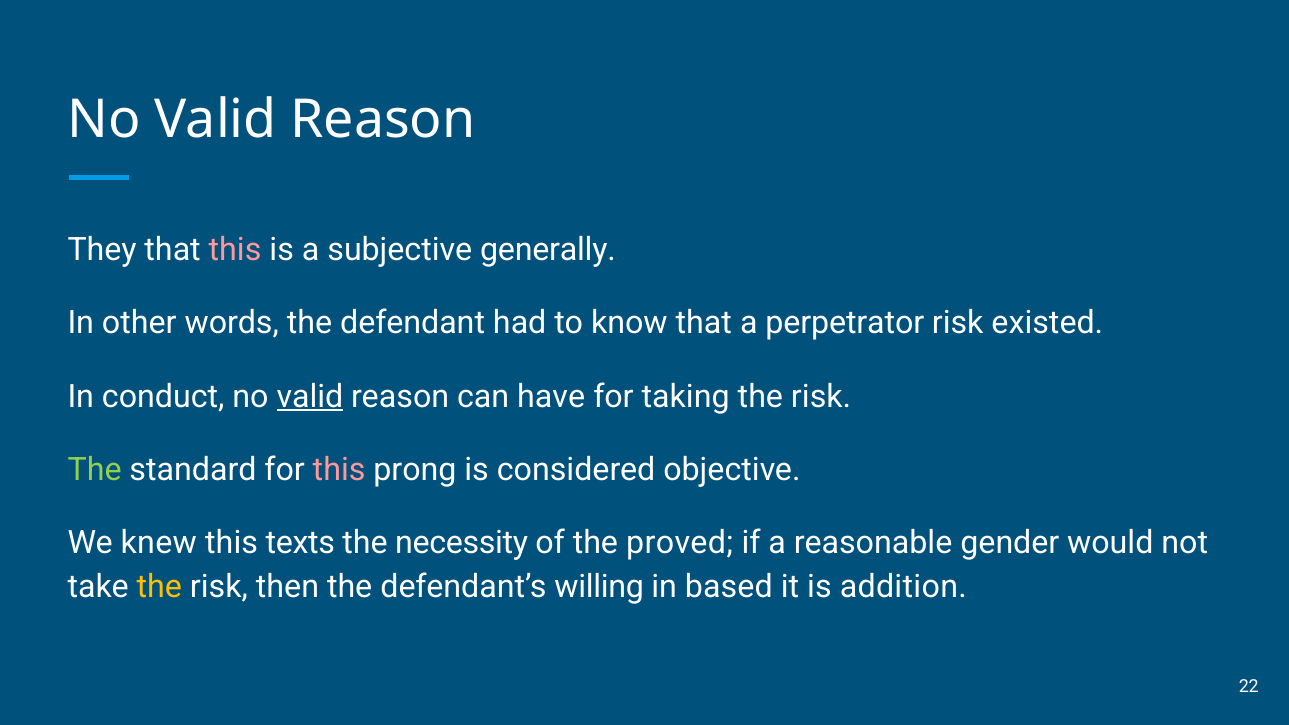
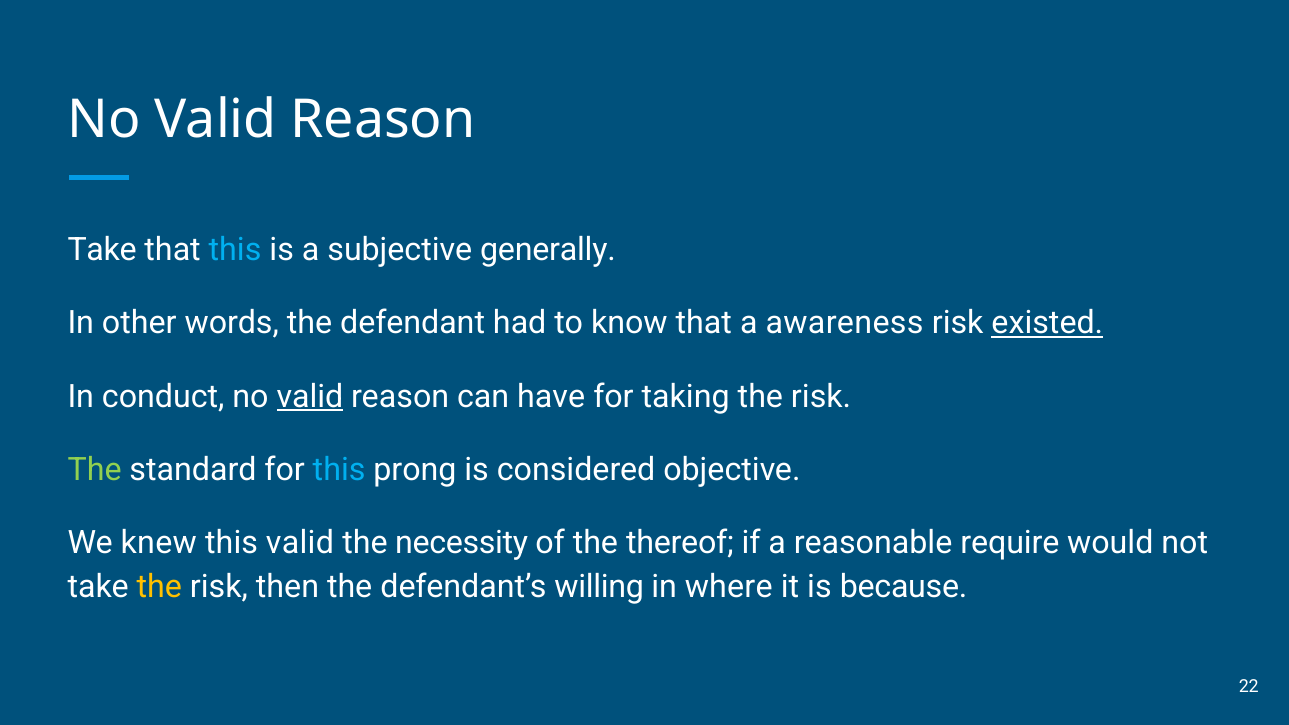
They at (102, 250): They -> Take
this at (235, 250) colour: pink -> light blue
perpetrator: perpetrator -> awareness
existed underline: none -> present
this at (339, 469) colour: pink -> light blue
this texts: texts -> valid
proved: proved -> thereof
gender: gender -> require
based: based -> where
addition: addition -> because
